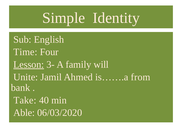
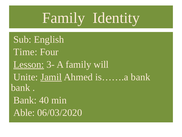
Simple at (64, 18): Simple -> Family
Jamil underline: none -> present
is…….a from: from -> bank
Take at (25, 100): Take -> Bank
